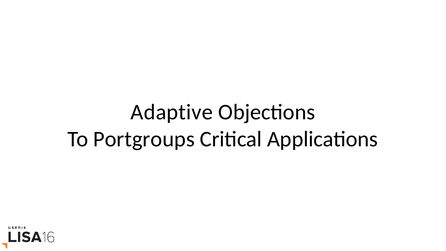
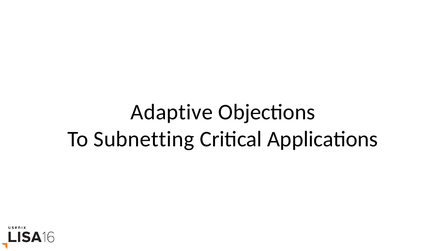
Portgroups: Portgroups -> Subnetting
